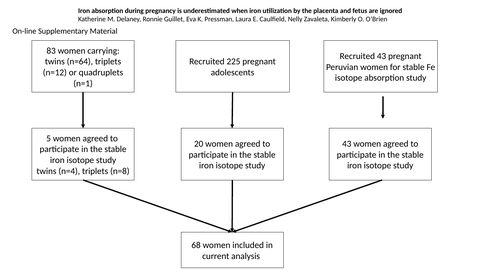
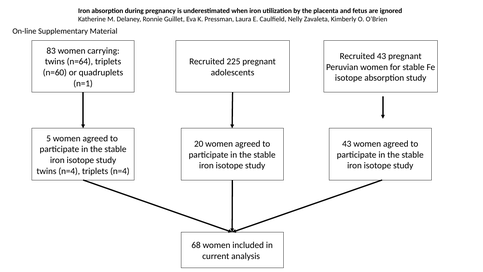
n=12: n=12 -> n=60
triplets n=8: n=8 -> n=4
